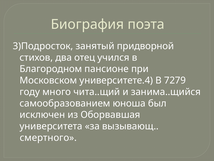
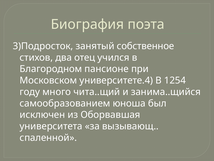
придворной: придворной -> собственное
7279: 7279 -> 1254
смертного: смертного -> спаленной
